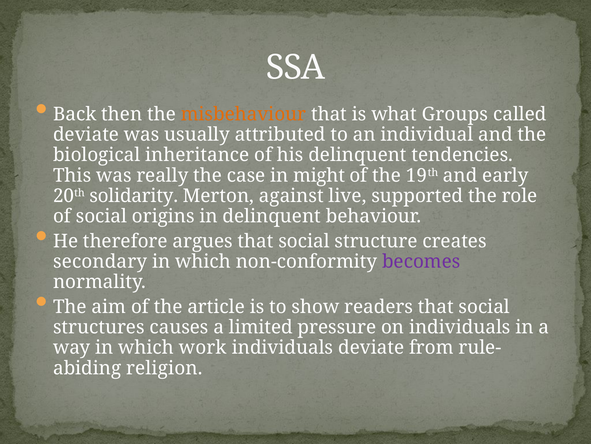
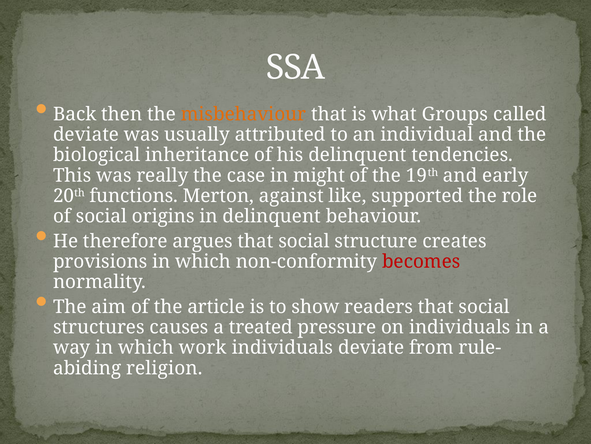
solidarity: solidarity -> functions
live: live -> like
secondary: secondary -> provisions
becomes colour: purple -> red
limited: limited -> treated
